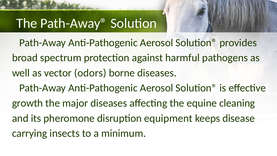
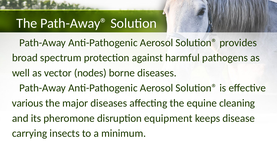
odors: odors -> nodes
growth: growth -> various
